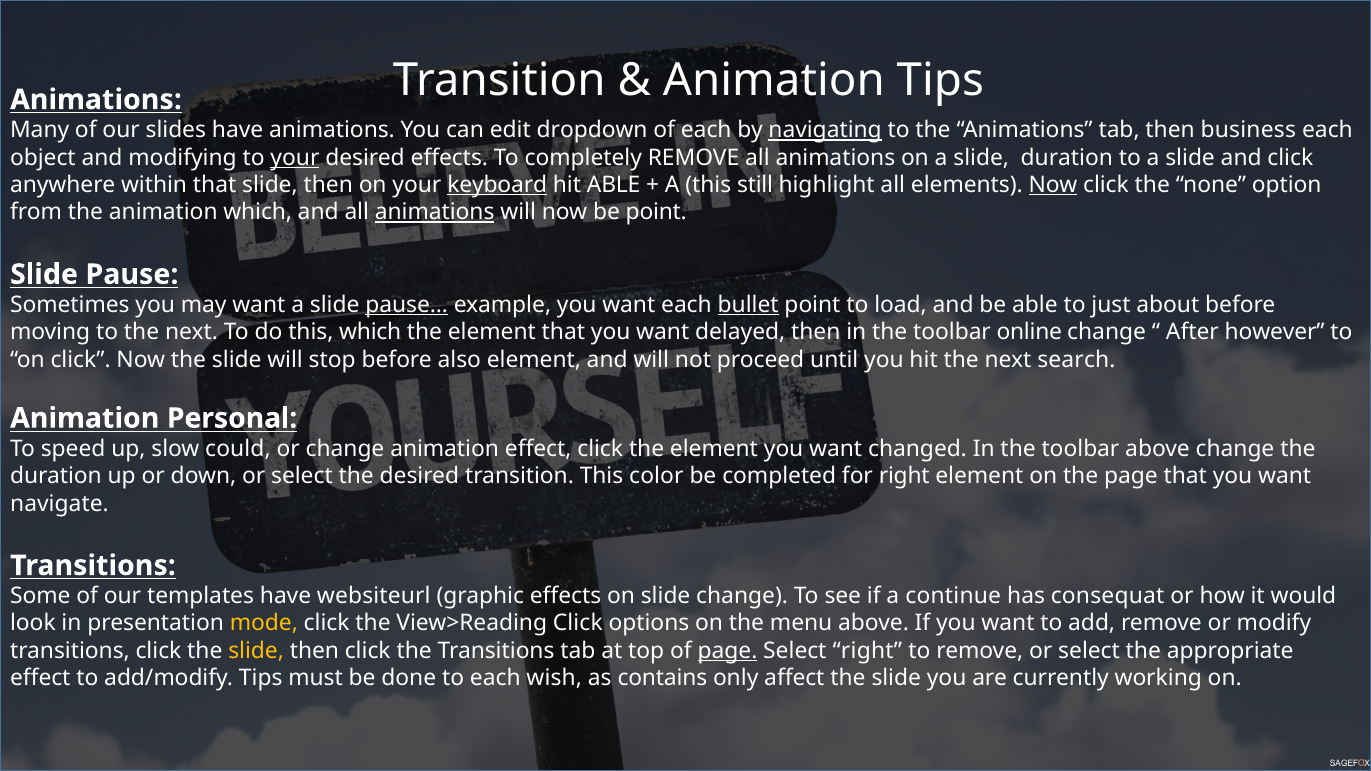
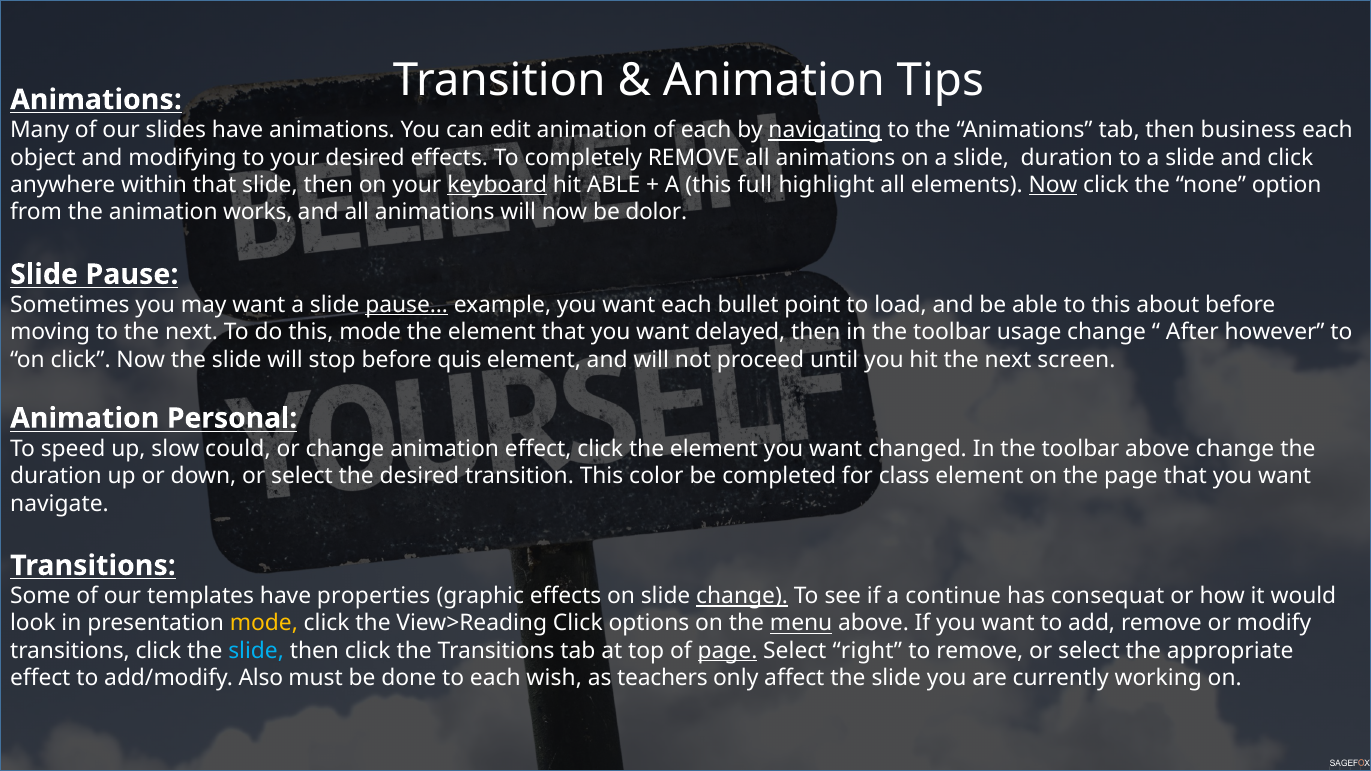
edit dropdown: dropdown -> animation
your at (295, 158) underline: present -> none
still: still -> full
animation which: which -> works
animations at (435, 212) underline: present -> none
be point: point -> dolor
bullet underline: present -> none
to just: just -> this
this which: which -> mode
online: online -> usage
also: also -> quis
search: search -> screen
for right: right -> class
websiteurl: websiteurl -> properties
change at (742, 596) underline: none -> present
menu underline: none -> present
slide at (256, 651) colour: yellow -> light blue
add/modify Tips: Tips -> Also
contains: contains -> teachers
